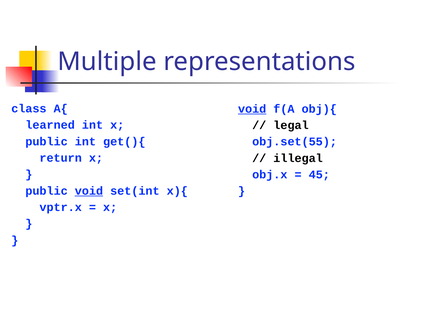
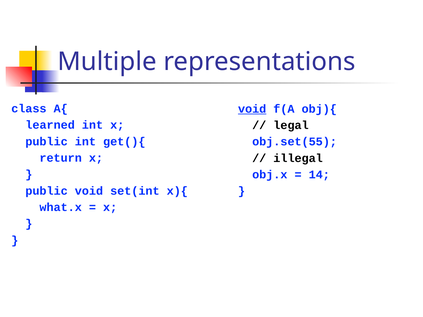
45: 45 -> 14
void at (89, 191) underline: present -> none
vptr.x: vptr.x -> what.x
